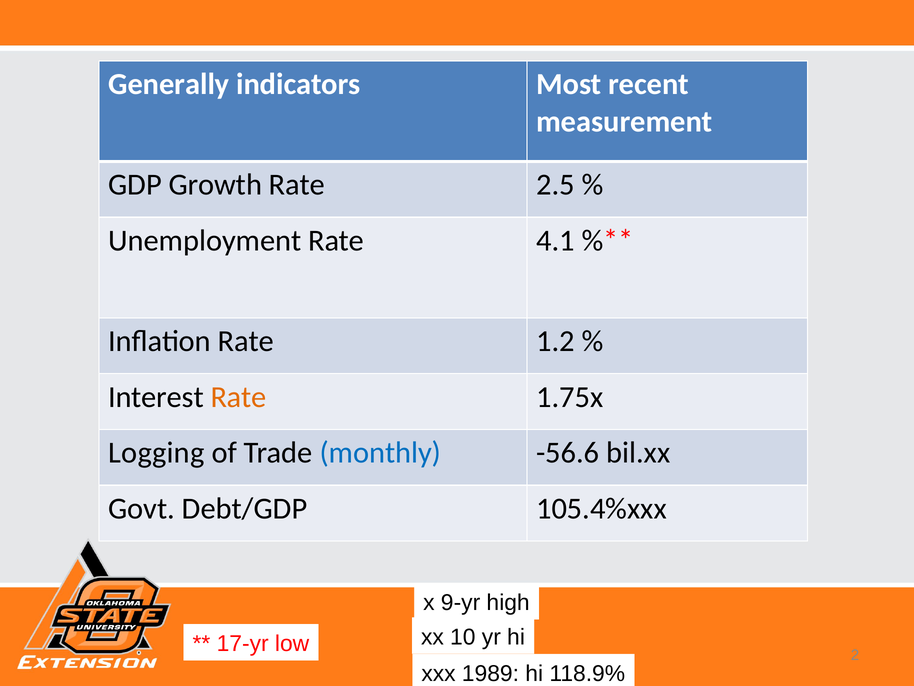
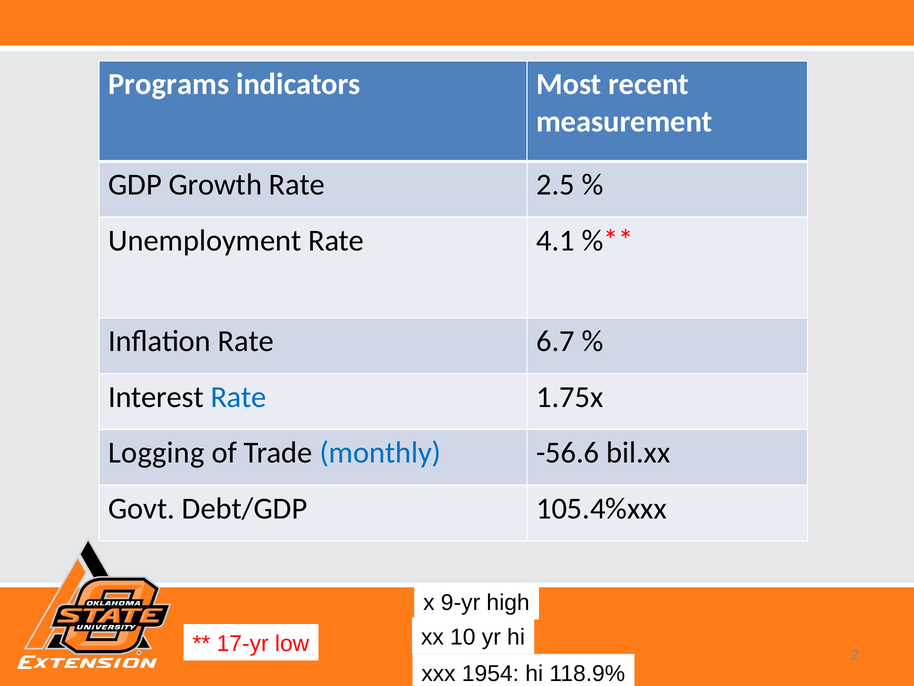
Generally: Generally -> Programs
1.2: 1.2 -> 6.7
Rate at (239, 397) colour: orange -> blue
1989: 1989 -> 1954
